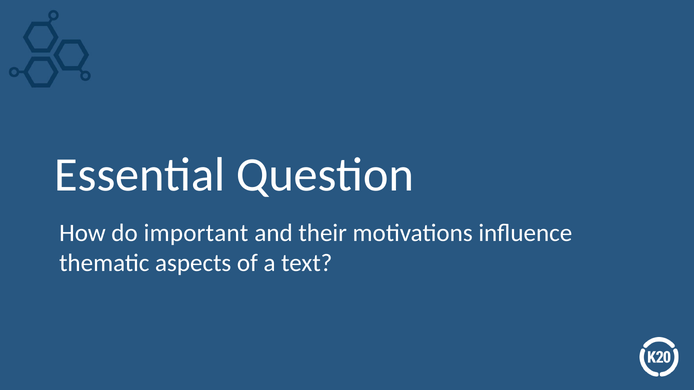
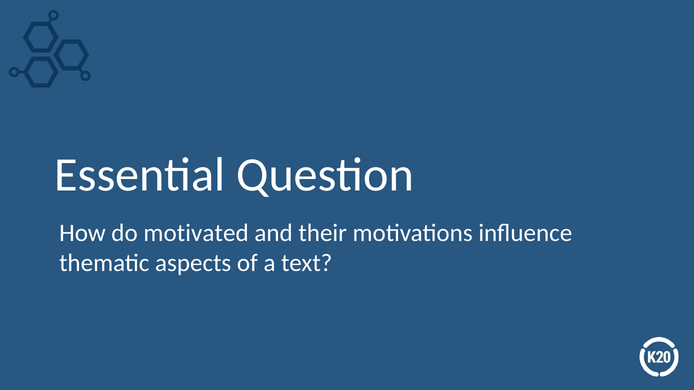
important: important -> motivated
